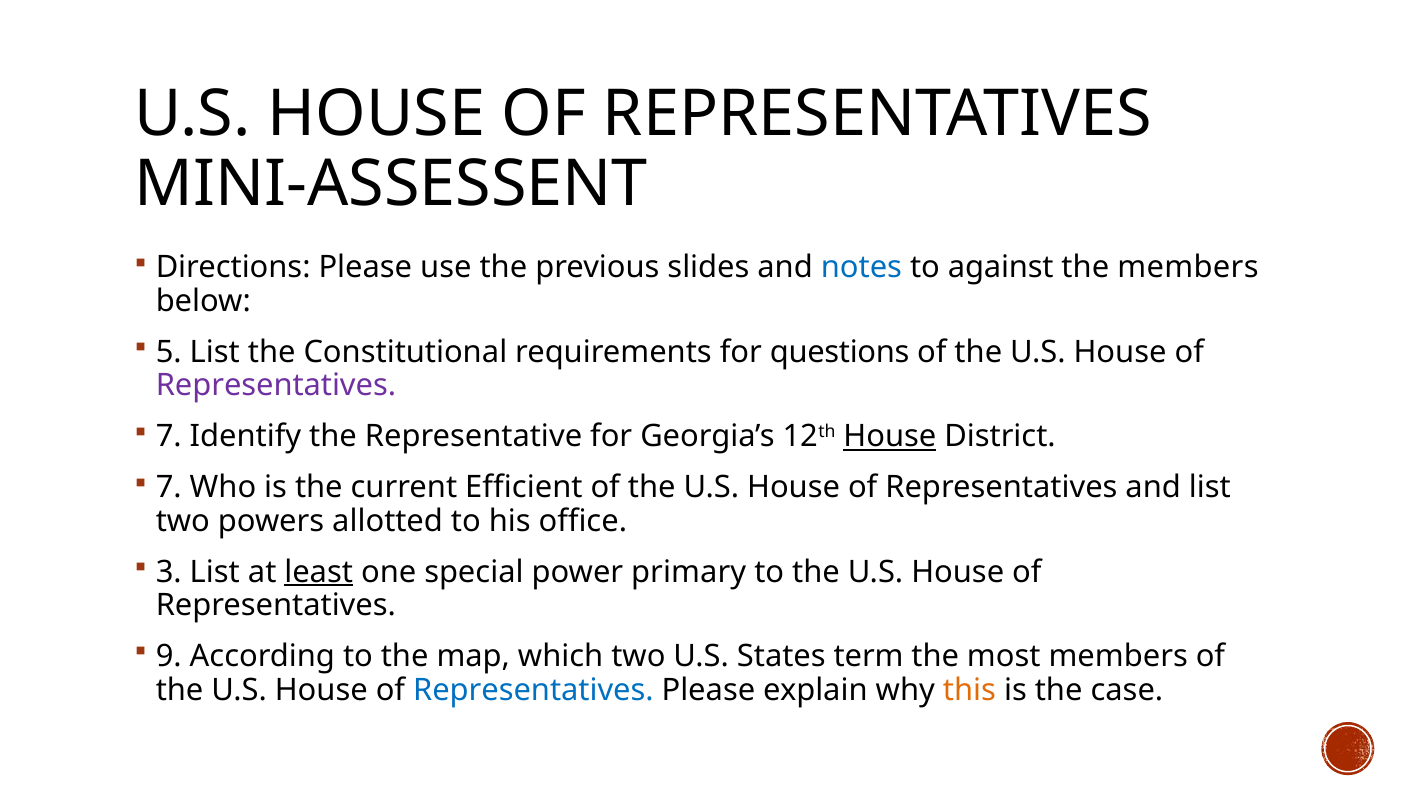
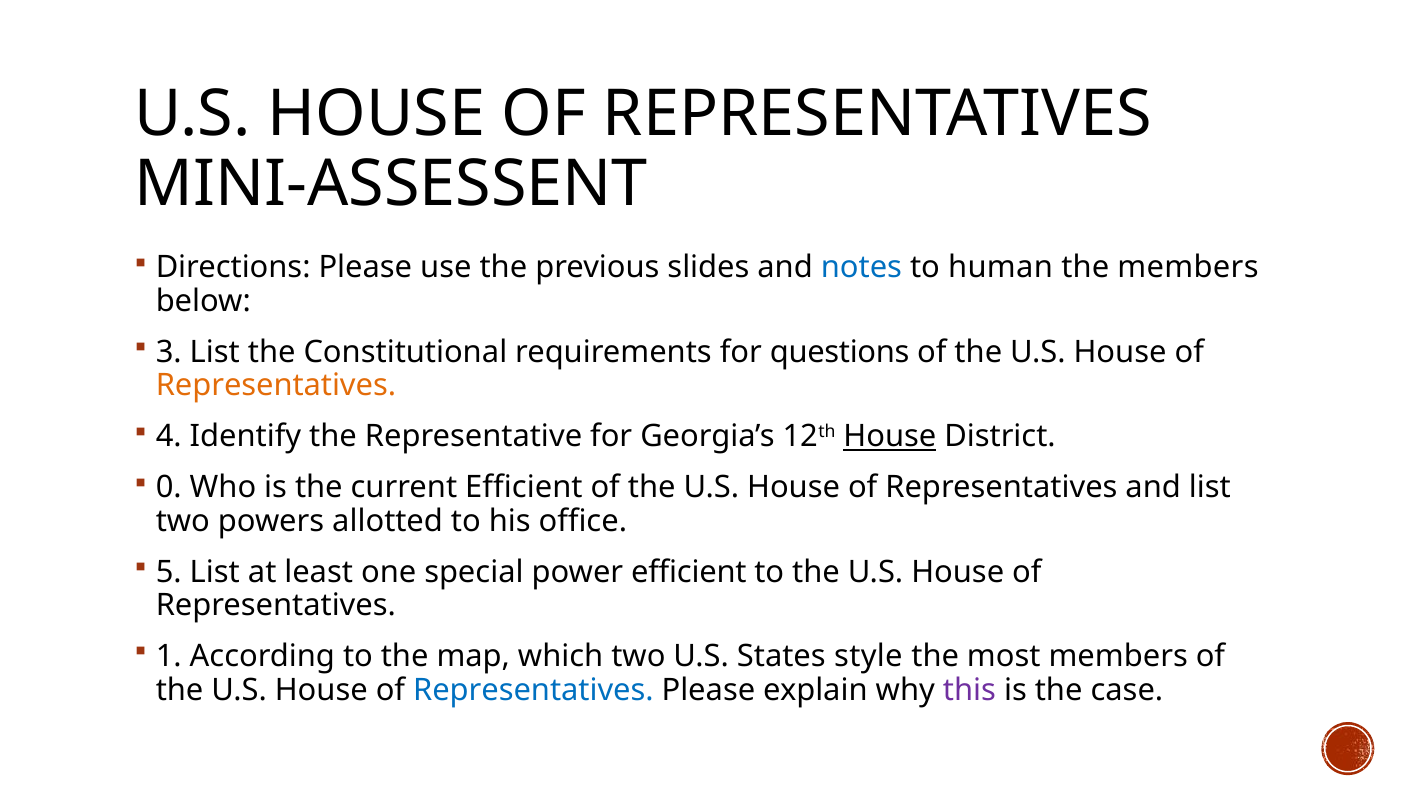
against: against -> human
5: 5 -> 3
Representatives at (276, 385) colour: purple -> orange
7 at (169, 436): 7 -> 4
7 at (169, 487): 7 -> 0
3: 3 -> 5
least underline: present -> none
power primary: primary -> efficient
9: 9 -> 1
term: term -> style
this colour: orange -> purple
